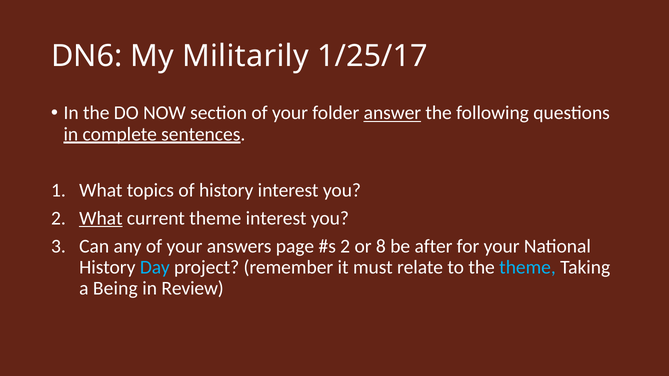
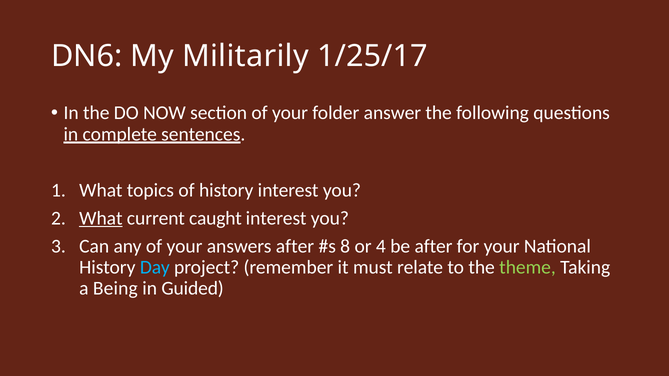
answer underline: present -> none
current theme: theme -> caught
answers page: page -> after
2 at (345, 246): 2 -> 8
8: 8 -> 4
theme at (528, 267) colour: light blue -> light green
Review: Review -> Guided
